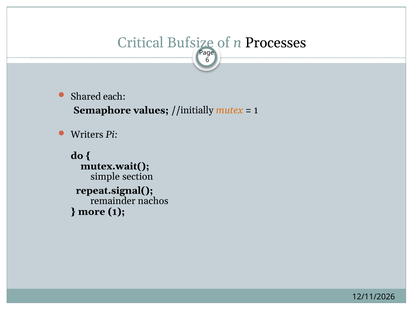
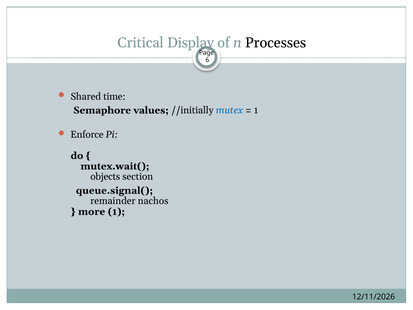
Bufsize: Bufsize -> Display
each: each -> time
mutex colour: orange -> blue
Writers: Writers -> Enforce
simple: simple -> objects
repeat.signal(: repeat.signal( -> queue.signal(
